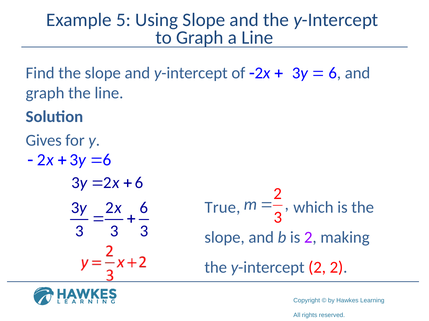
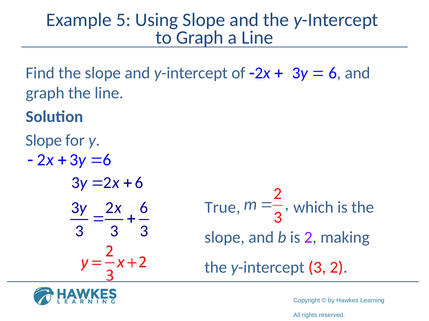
Gives at (44, 141): Gives -> Slope
y-intercept 2: 2 -> 3
